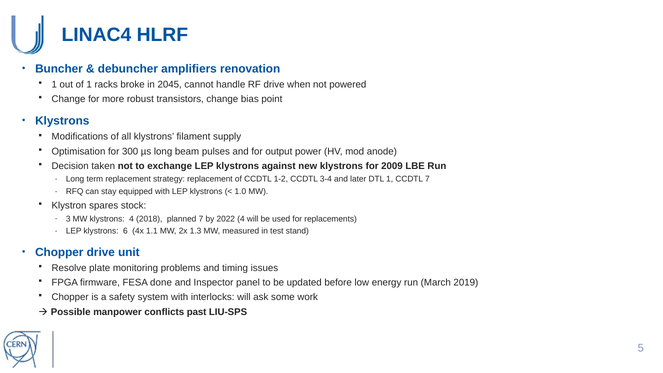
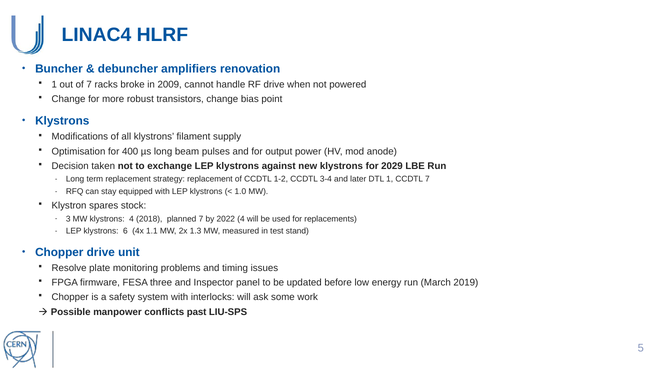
of 1: 1 -> 7
2045: 2045 -> 2009
300: 300 -> 400
2009: 2009 -> 2029
done: done -> three
